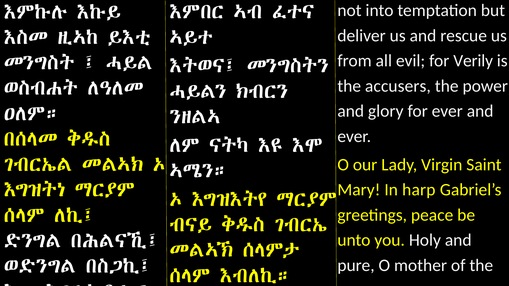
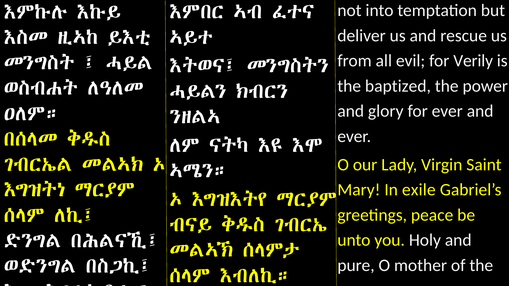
accusers: accusers -> baptized
harp: harp -> exile
